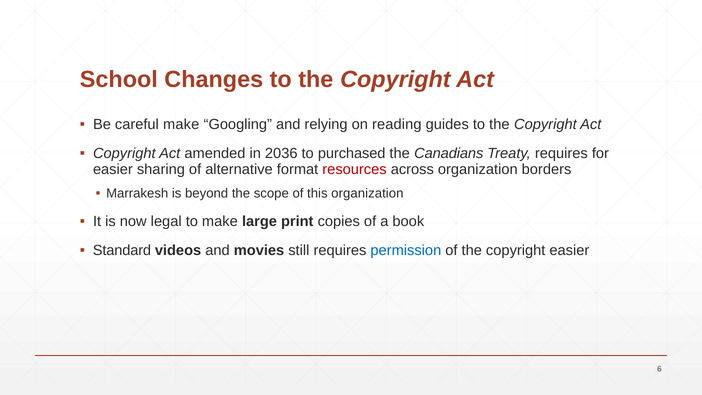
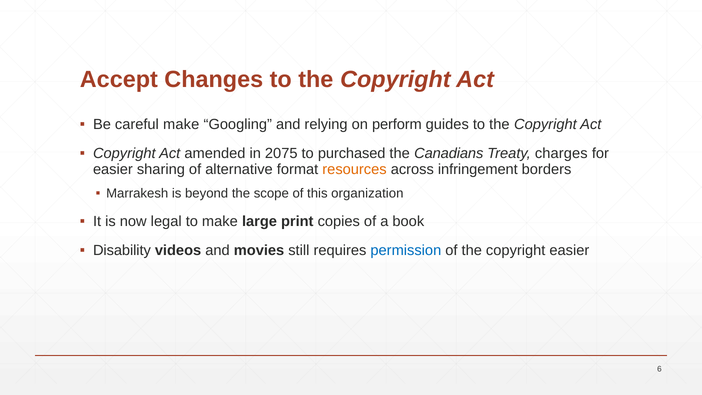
School: School -> Accept
reading: reading -> perform
2036: 2036 -> 2075
Treaty requires: requires -> charges
resources colour: red -> orange
across organization: organization -> infringement
Standard: Standard -> Disability
